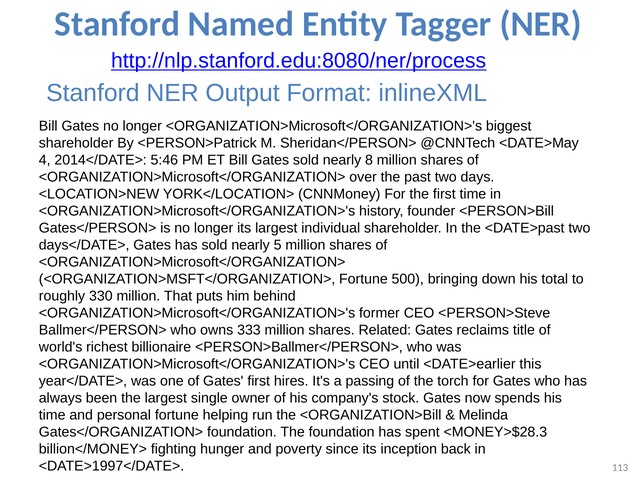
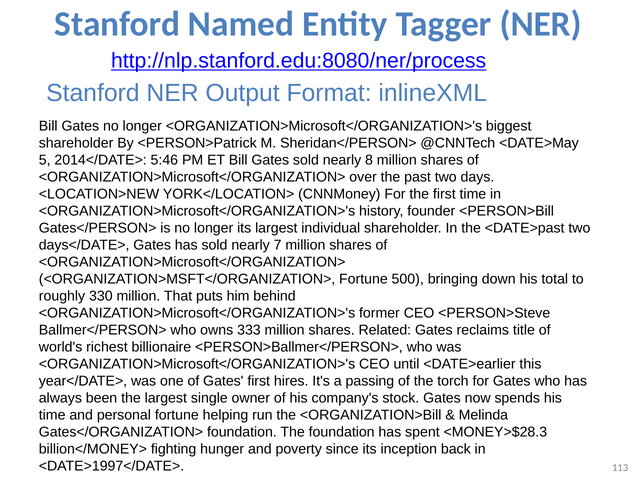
4: 4 -> 5
5: 5 -> 7
